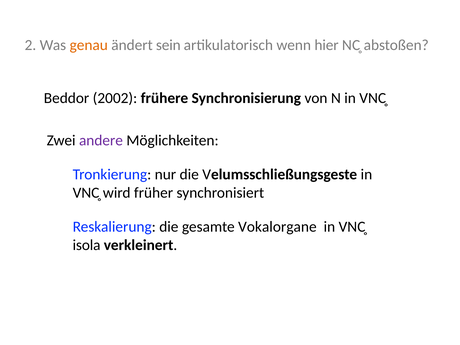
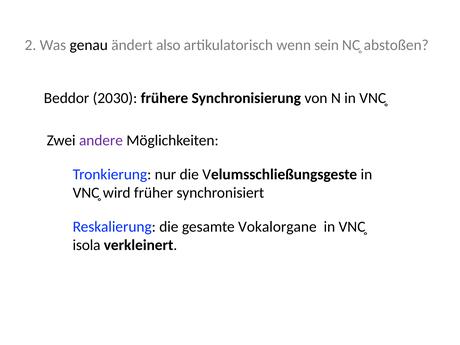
genau colour: orange -> black
sein: sein -> also
hier: hier -> sein
2002: 2002 -> 2030
